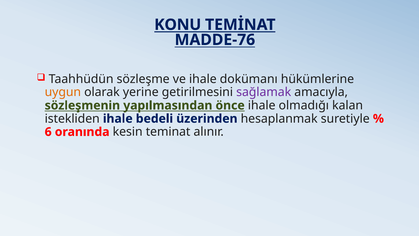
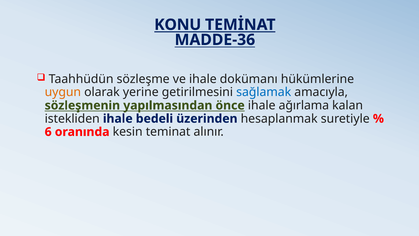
MADDE-76: MADDE-76 -> MADDE-36
sağlamak colour: purple -> blue
olmadığı: olmadığı -> ağırlama
